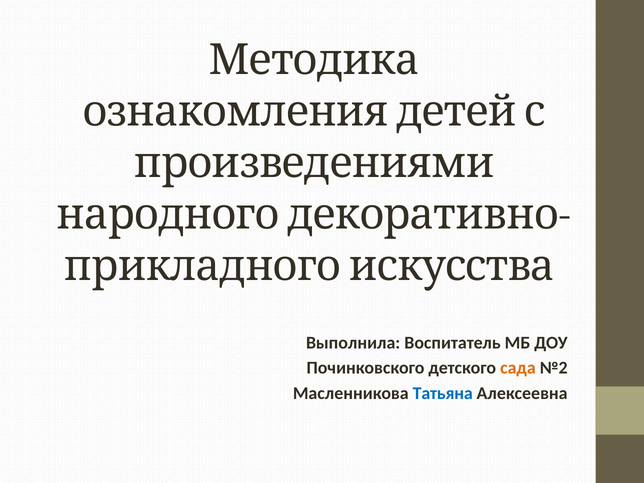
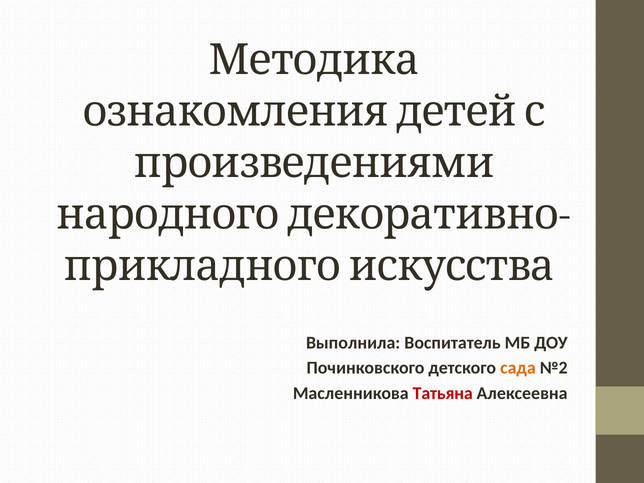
Татьяна colour: blue -> red
